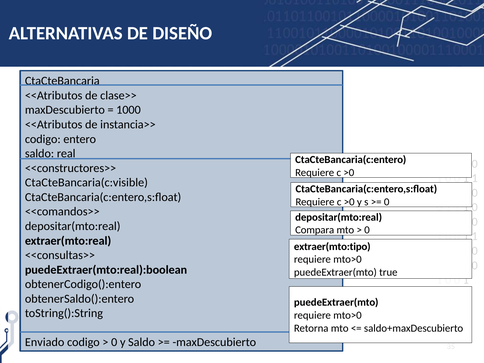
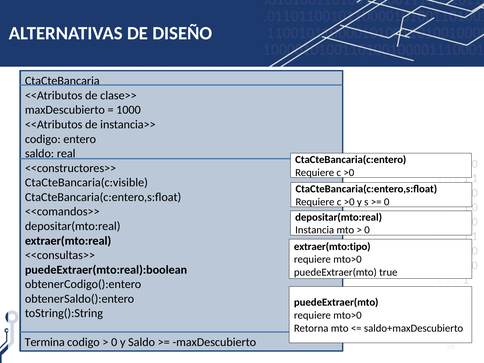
Compara: Compara -> Instancia
Enviado: Enviado -> Termina
